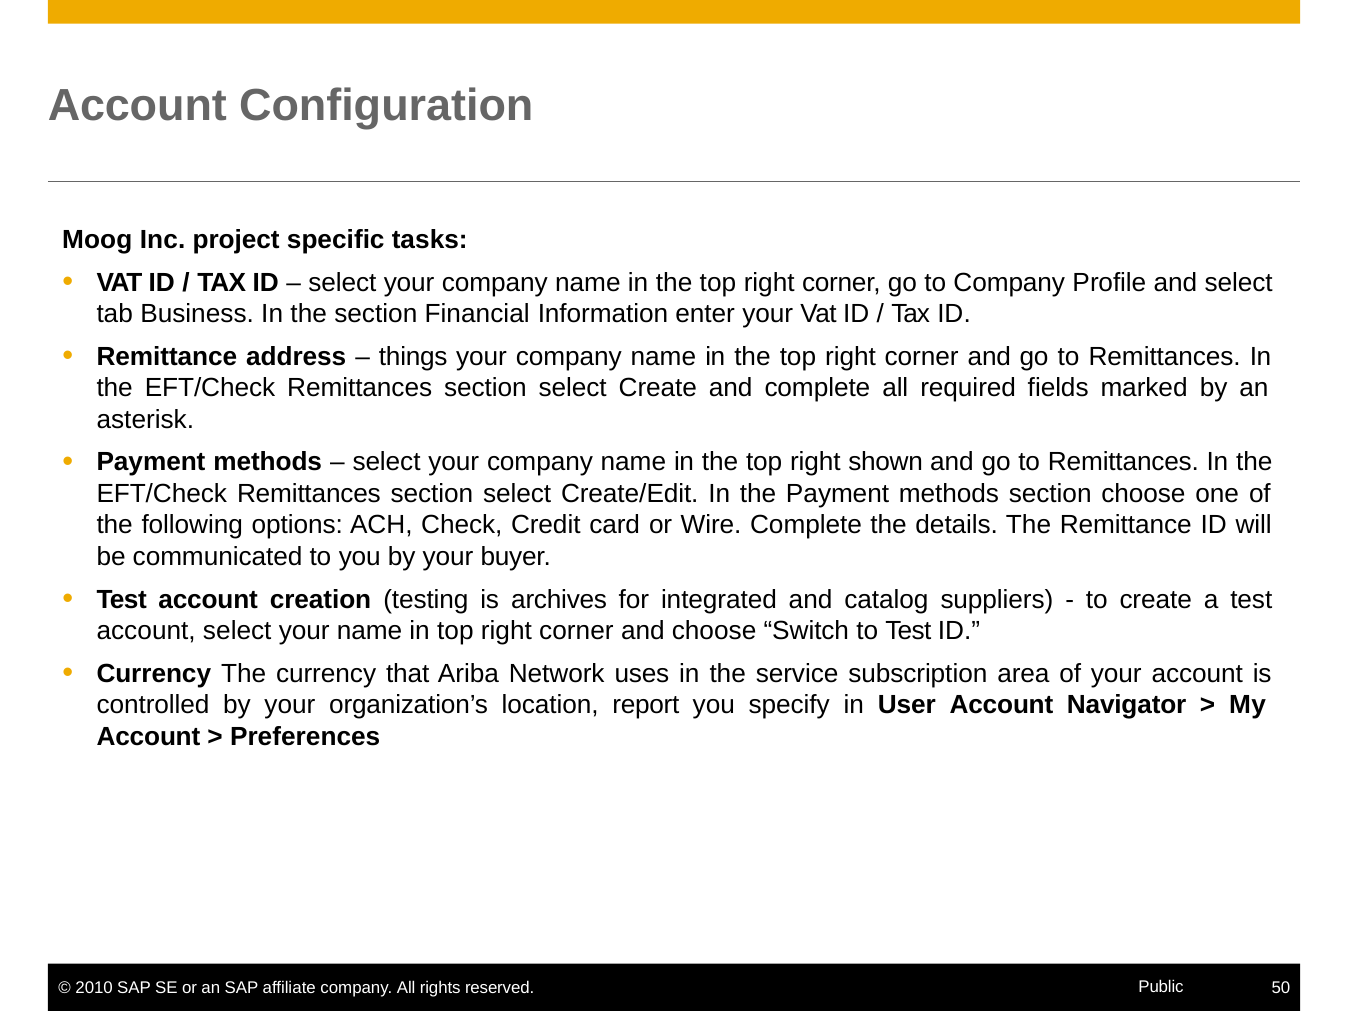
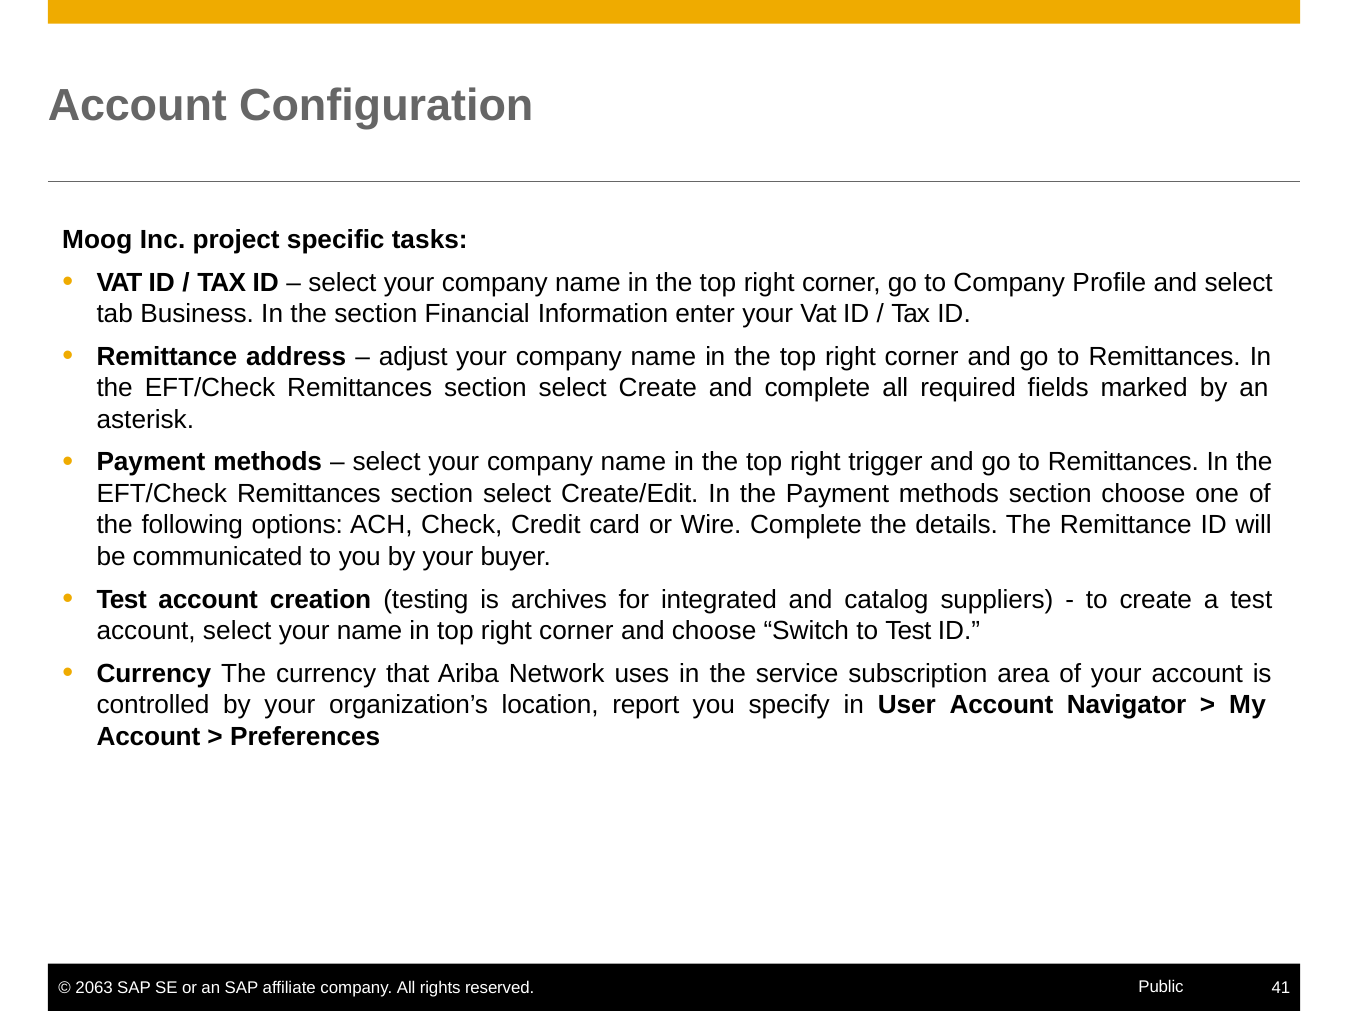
things: things -> adjust
shown: shown -> trigger
2010: 2010 -> 2063
50: 50 -> 41
